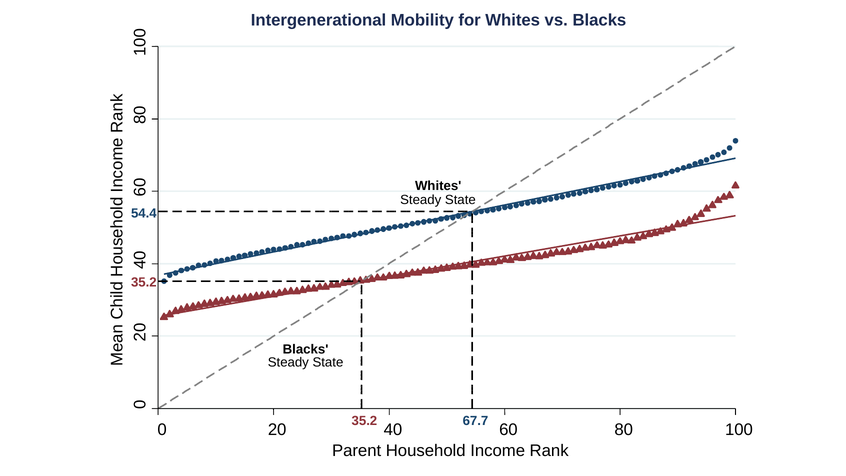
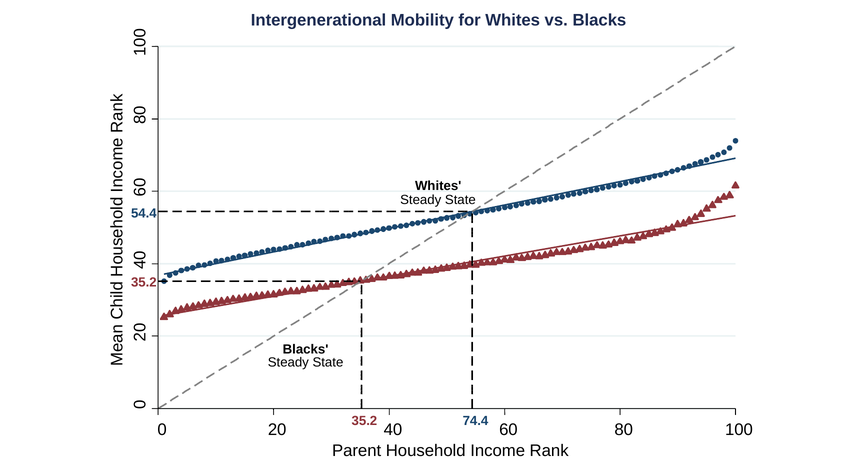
67.7: 67.7 -> 74.4
